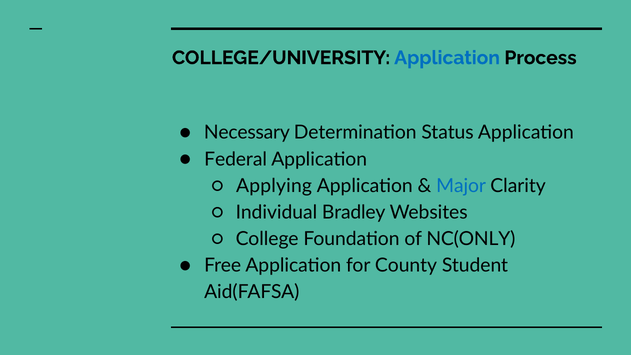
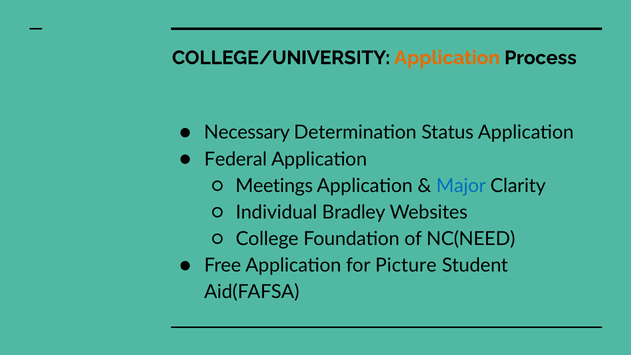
Application at (447, 58) colour: blue -> orange
Applying: Applying -> Meetings
NC(ONLY: NC(ONLY -> NC(NEED
County: County -> Picture
